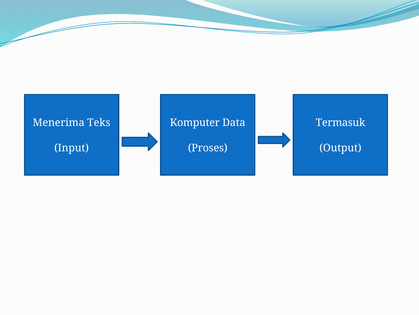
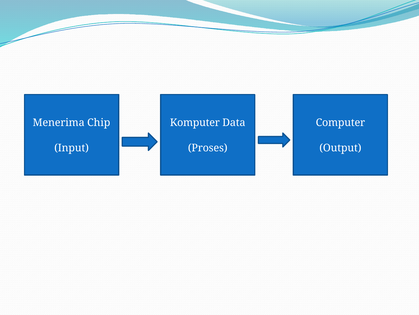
Teks: Teks -> Chip
Termasuk: Termasuk -> Computer
